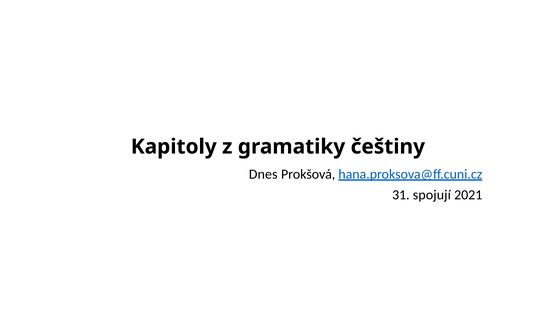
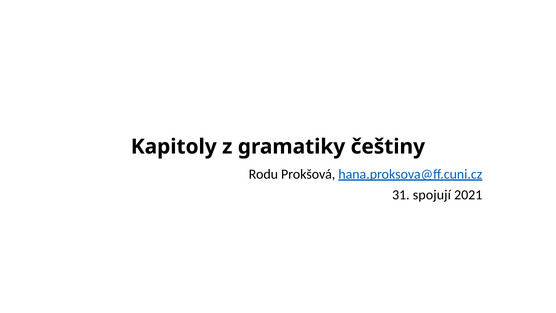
Dnes: Dnes -> Rodu
